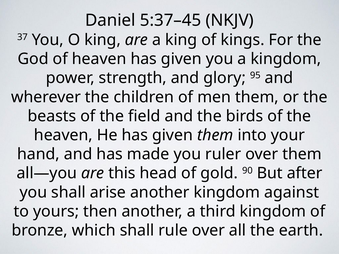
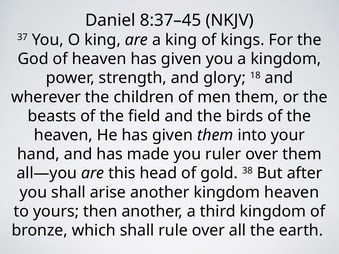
5:37–45: 5:37–45 -> 8:37–45
95: 95 -> 18
90: 90 -> 38
kingdom against: against -> heaven
